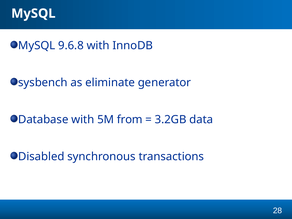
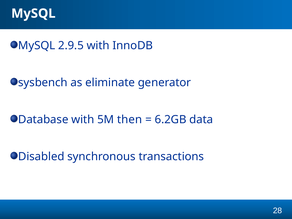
9.6.8: 9.6.8 -> 2.9.5
from: from -> then
3.2GB: 3.2GB -> 6.2GB
